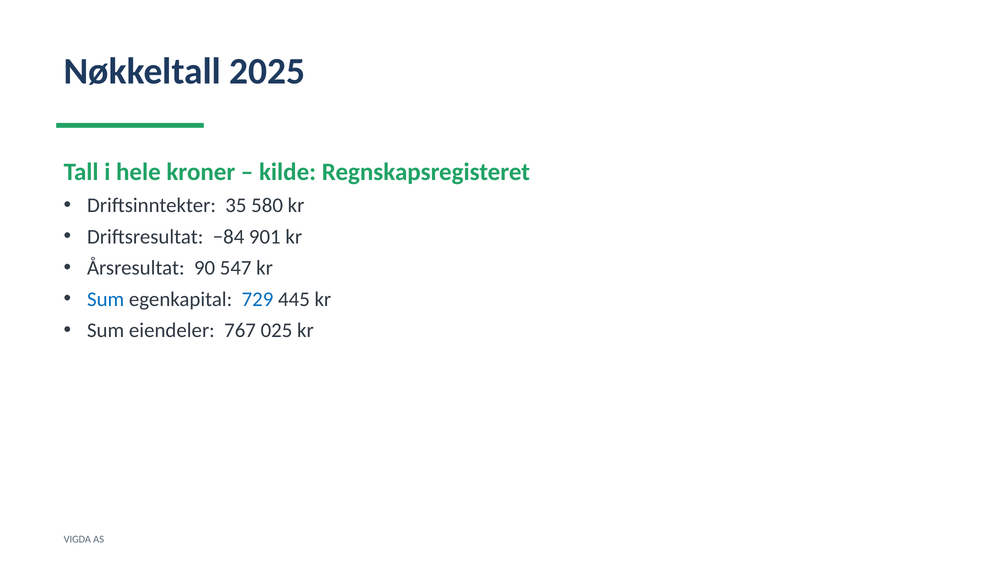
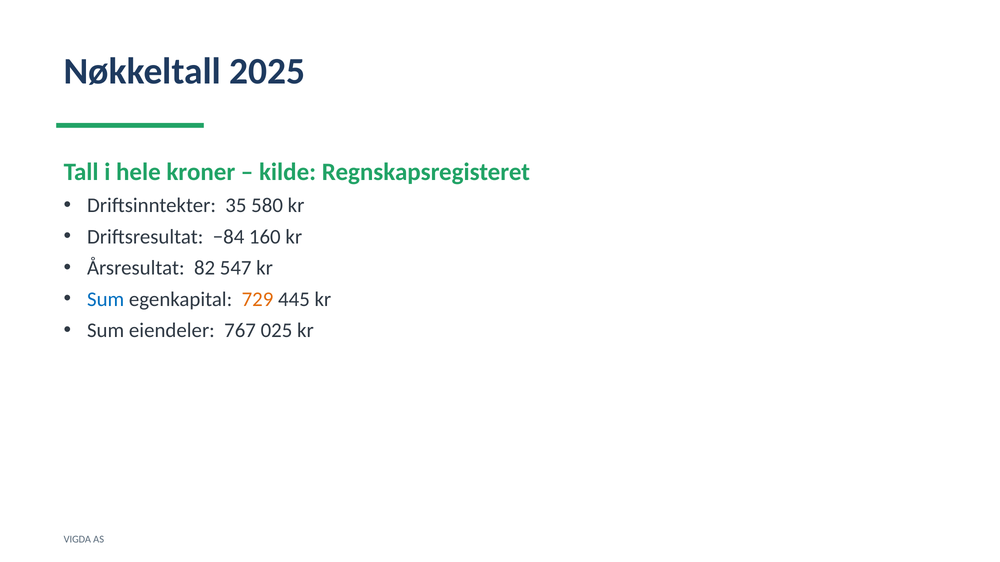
901: 901 -> 160
90: 90 -> 82
729 colour: blue -> orange
